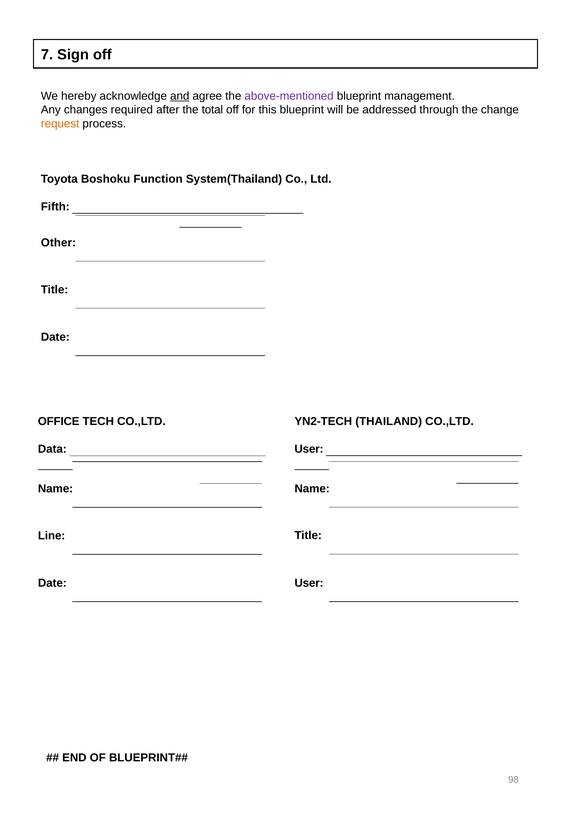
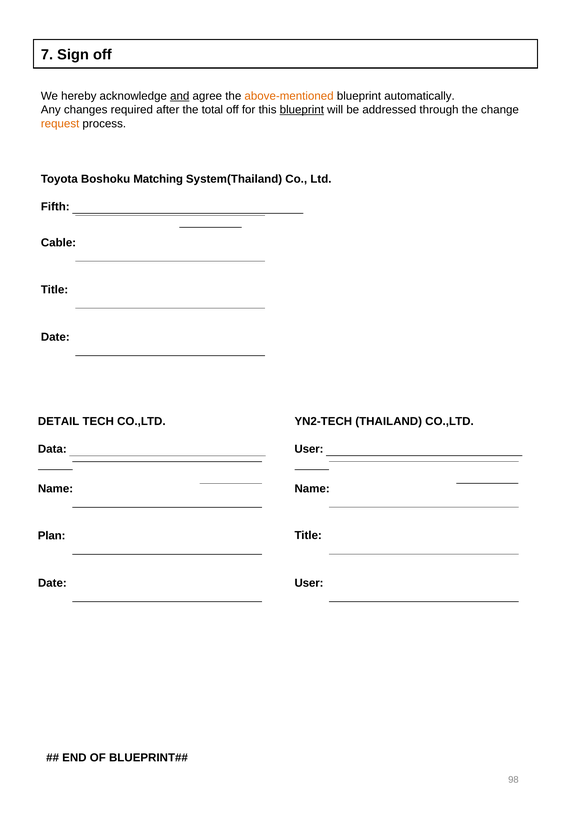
above-mentioned colour: purple -> orange
management: management -> automatically
blueprint at (302, 110) underline: none -> present
Function: Function -> Matching
Other: Other -> Cable
OFFICE: OFFICE -> DETAIL
Line: Line -> Plan
